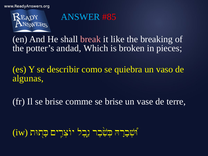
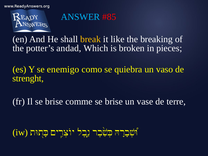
break colour: pink -> yellow
describir: describir -> enemigo
algunas: algunas -> strenght
